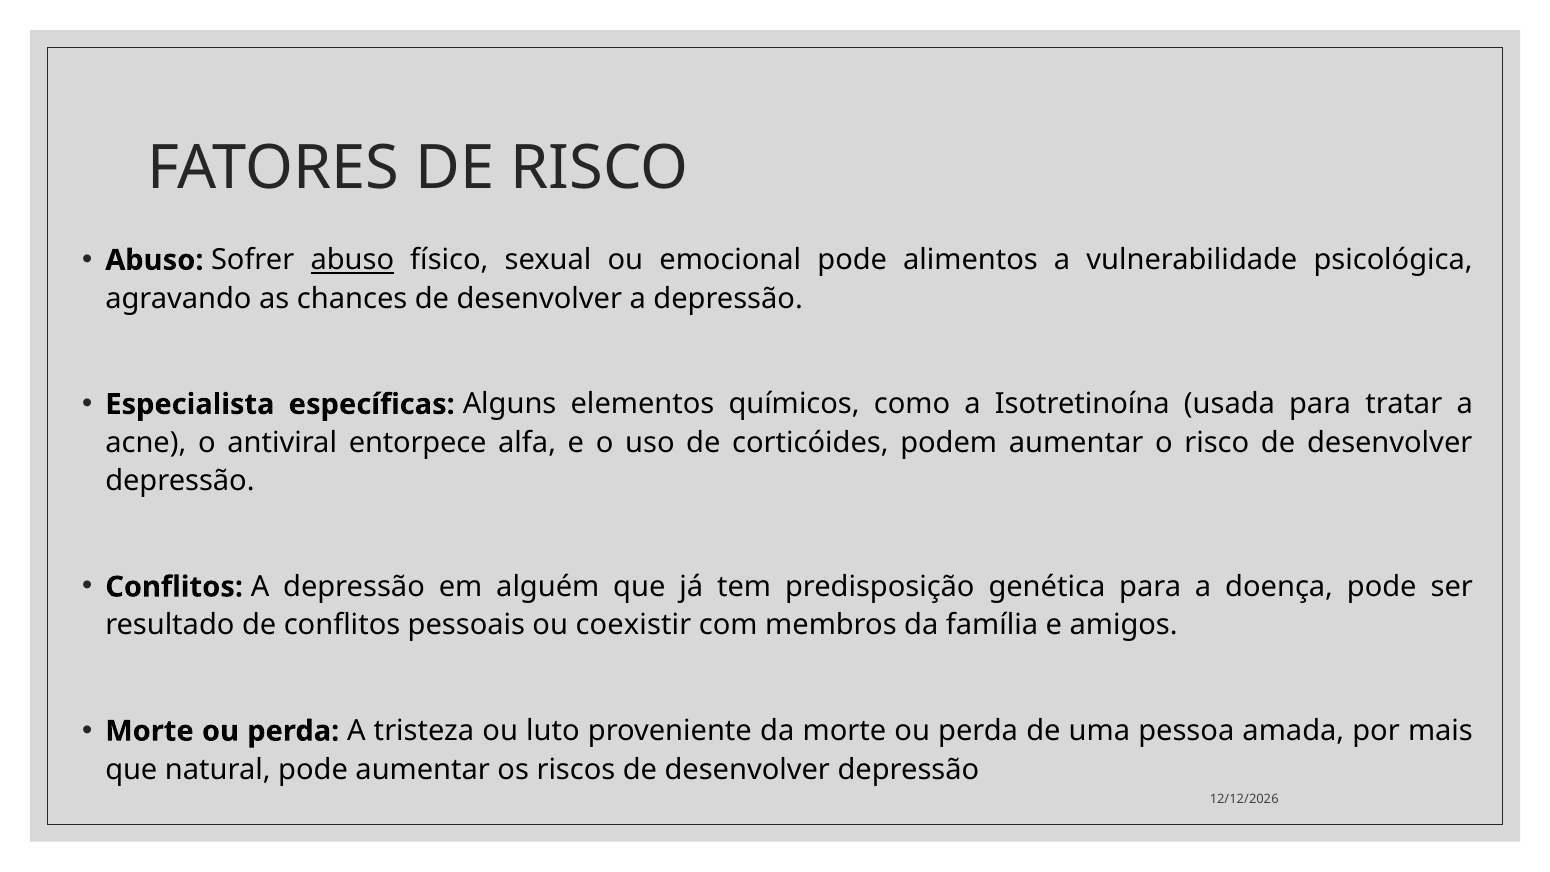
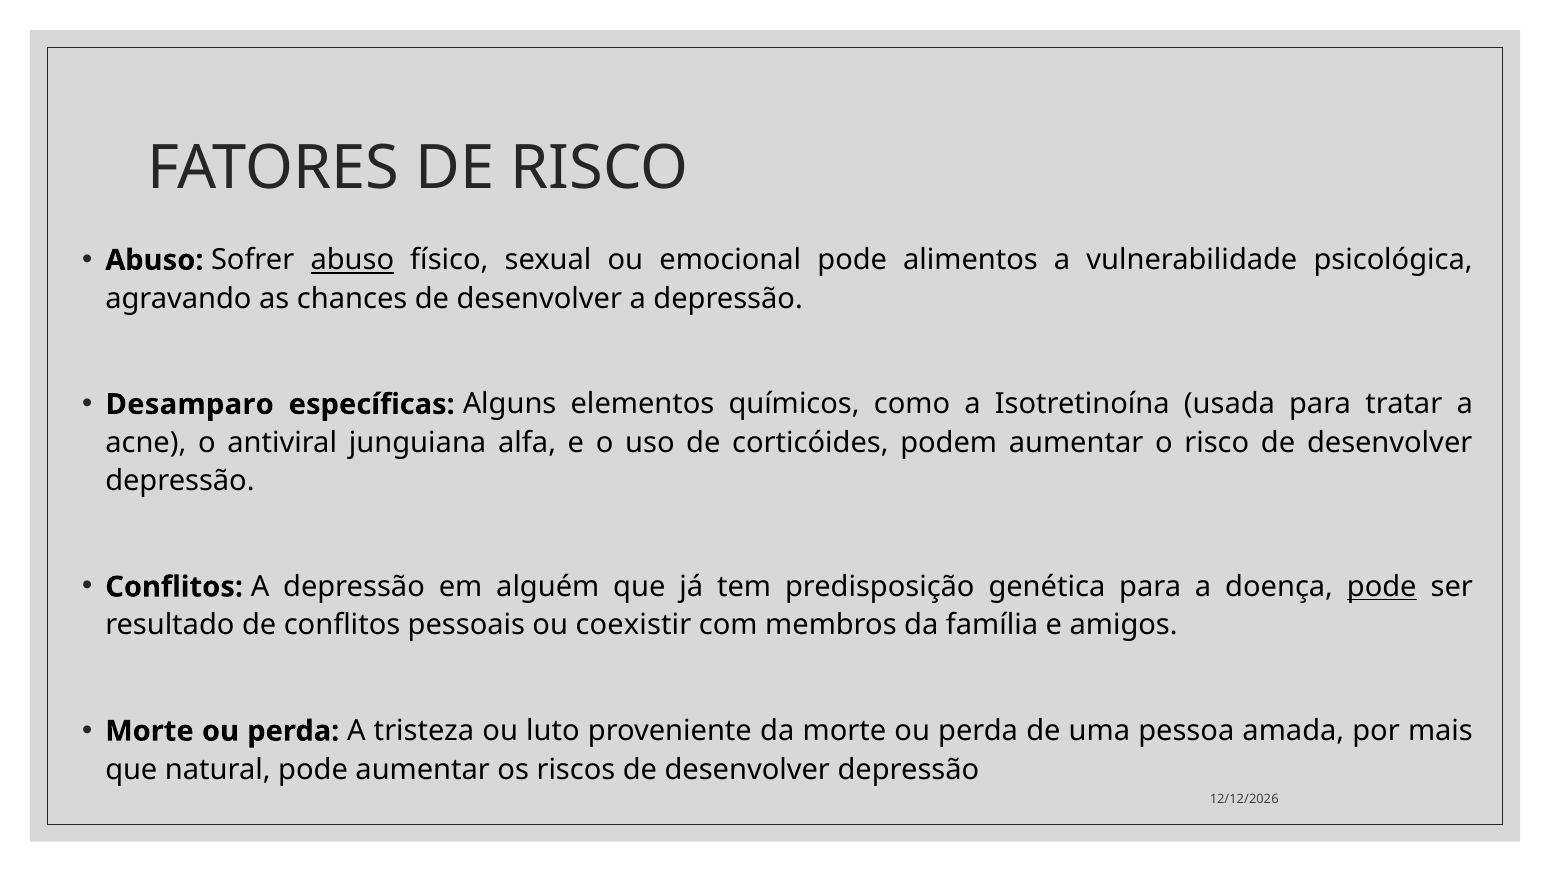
Especialista: Especialista -> Desamparo
entorpece: entorpece -> junguiana
pode at (1382, 587) underline: none -> present
